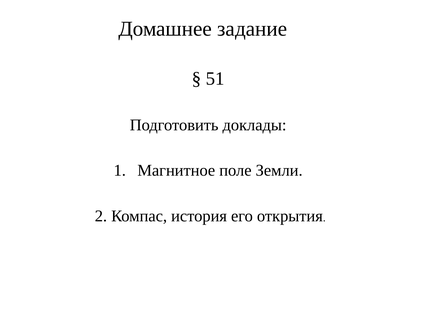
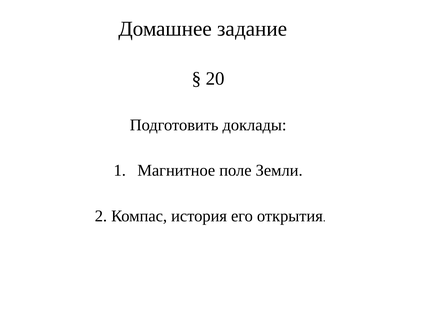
51: 51 -> 20
